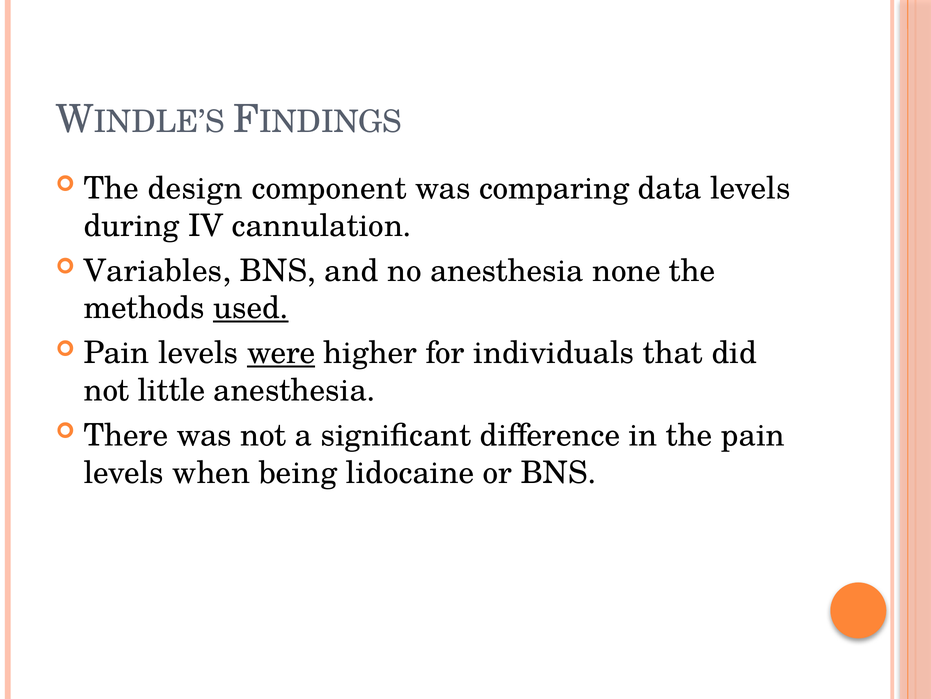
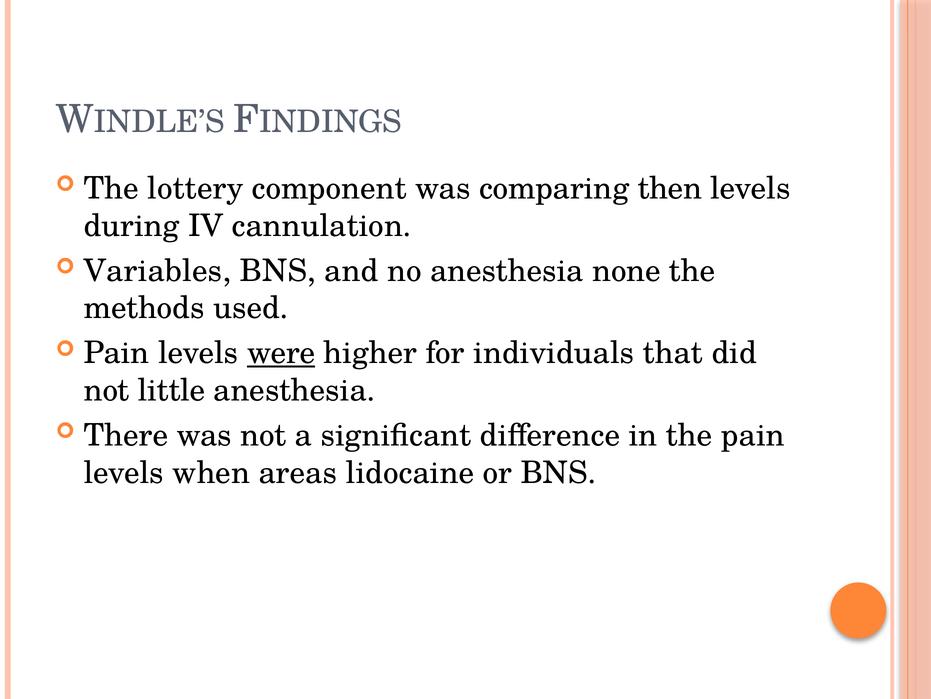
design: design -> lottery
data: data -> then
used underline: present -> none
being: being -> areas
